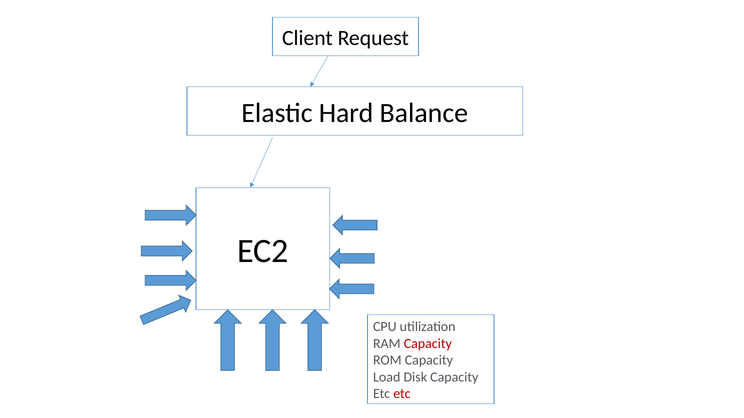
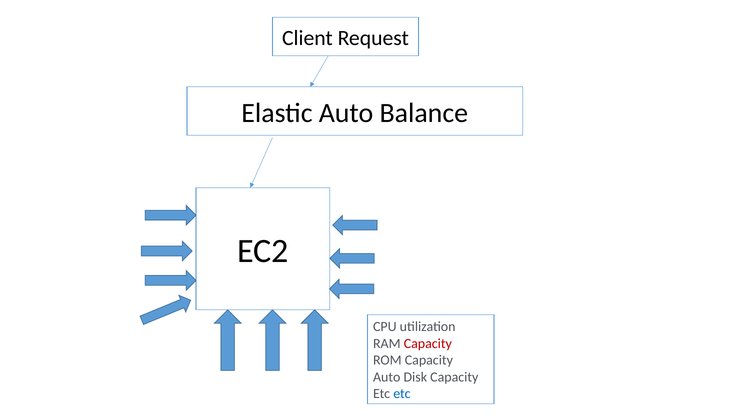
Elastic Hard: Hard -> Auto
Load at (387, 377): Load -> Auto
etc at (402, 394) colour: red -> blue
